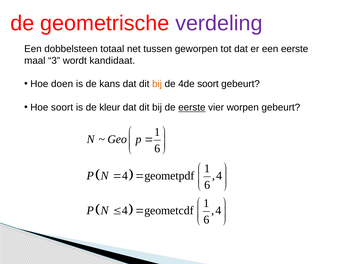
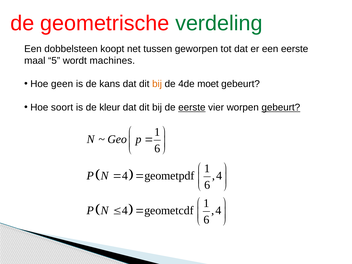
verdeling colour: purple -> green
totaal: totaal -> koopt
3: 3 -> 5
kandidaat: kandidaat -> machines
doen: doen -> geen
4de soort: soort -> moet
gebeurt at (281, 107) underline: none -> present
